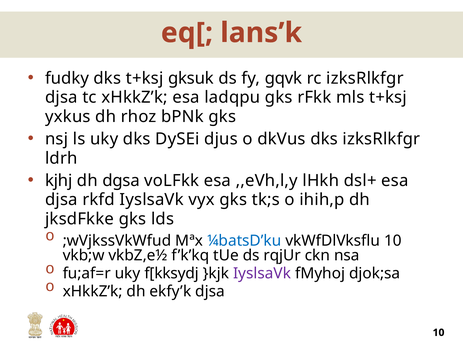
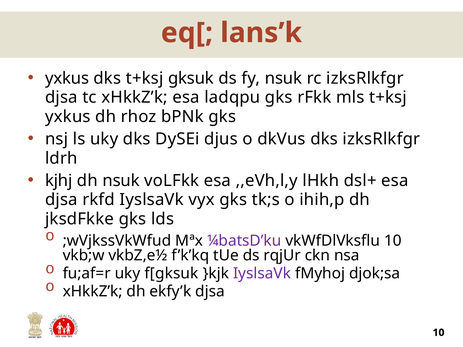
fudky at (67, 78): fudky -> yxkus
fy gqvk: gqvk -> nsuk
dh dgsa: dgsa -> nsuk
¼batsD’ku colour: blue -> purple
f[kksydj: f[kksydj -> f[gksuk
